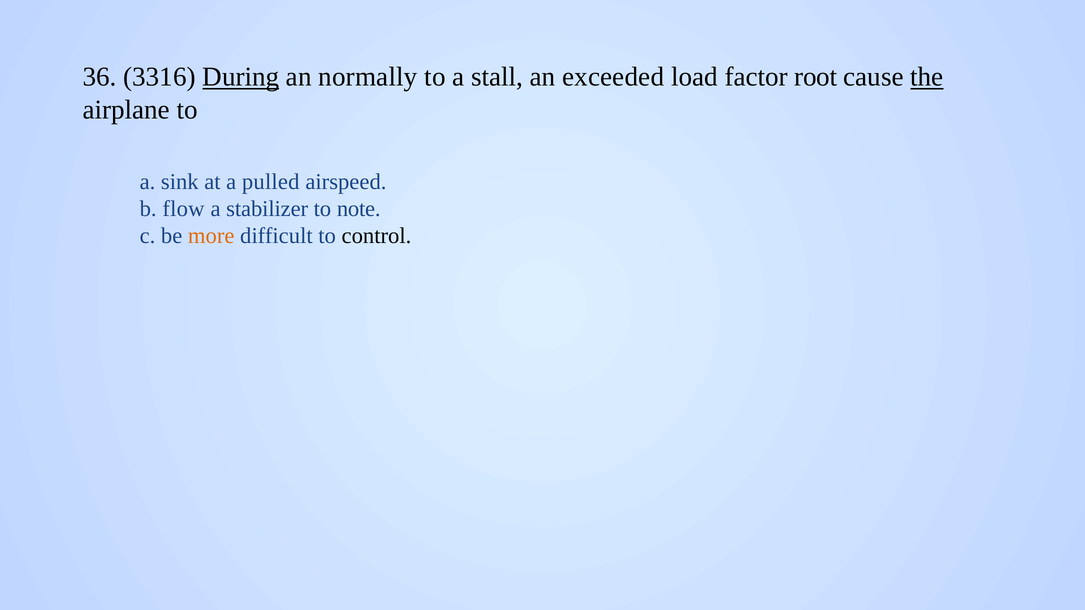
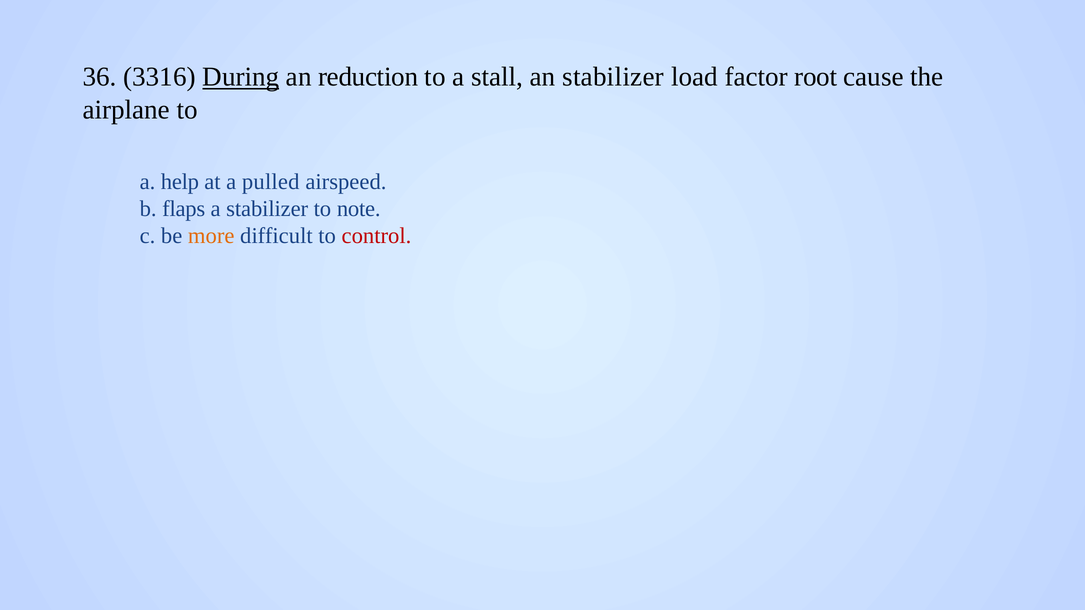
normally: normally -> reduction
an exceeded: exceeded -> stabilizer
the underline: present -> none
sink: sink -> help
flow: flow -> flaps
control colour: black -> red
